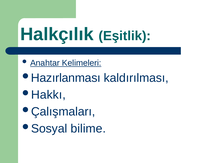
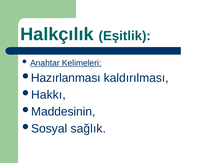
Çalışmaları: Çalışmaları -> Maddesinin
bilime: bilime -> sağlık
